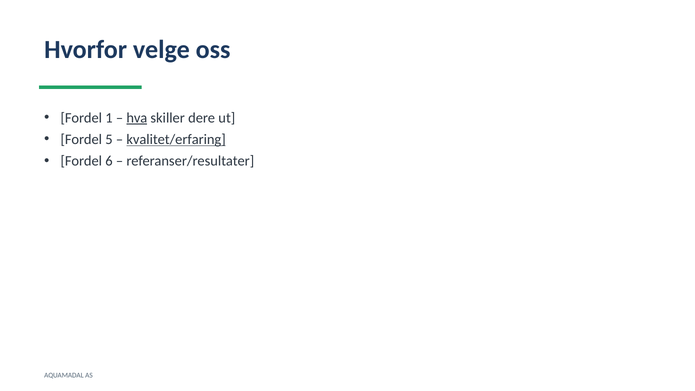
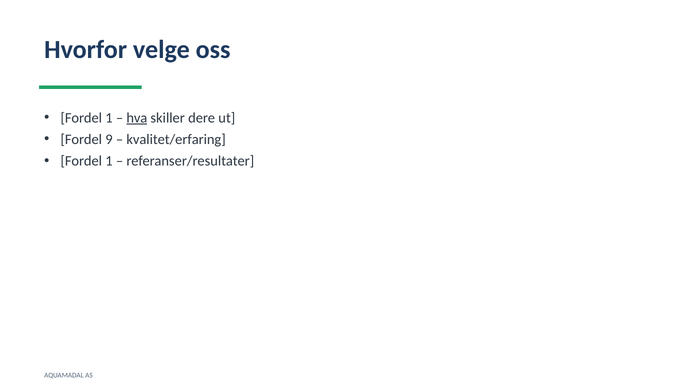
5: 5 -> 9
kvalitet/erfaring underline: present -> none
6 at (109, 161): 6 -> 1
